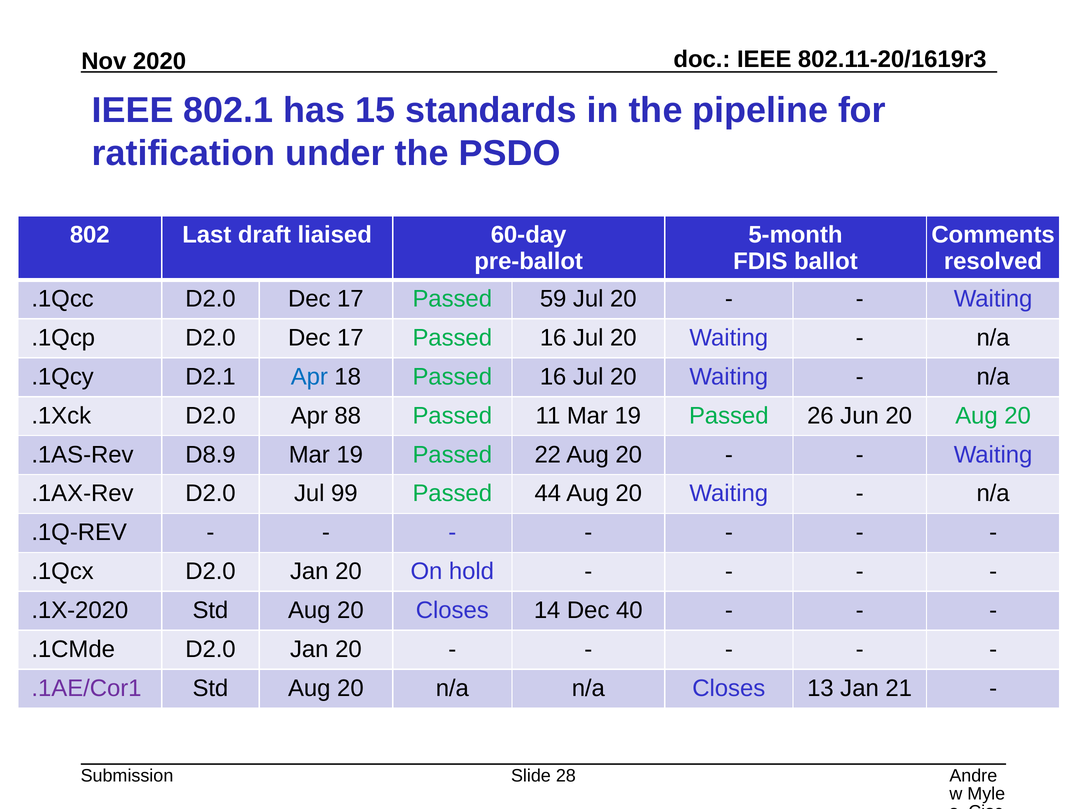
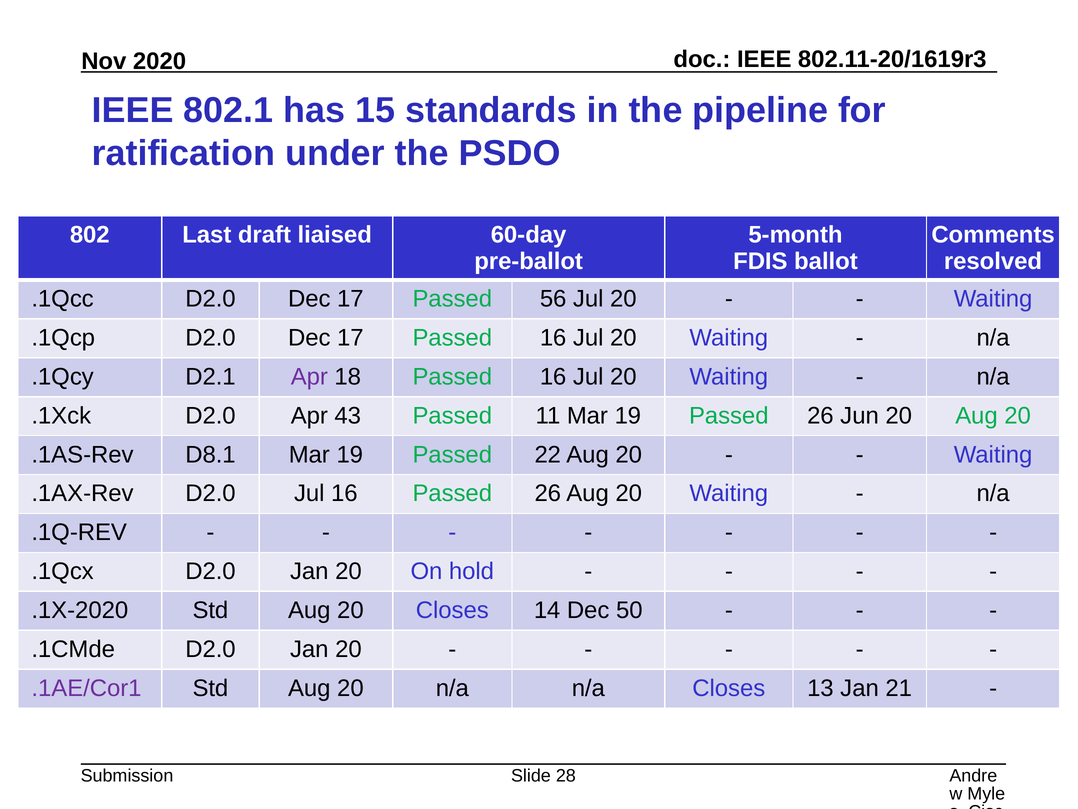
59: 59 -> 56
Apr at (309, 377) colour: blue -> purple
88: 88 -> 43
D8.9: D8.9 -> D8.1
Jul 99: 99 -> 16
44 at (548, 493): 44 -> 26
40: 40 -> 50
